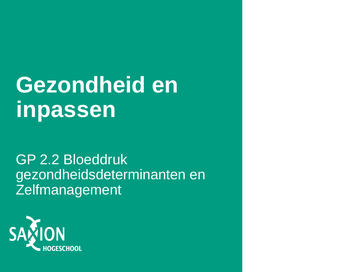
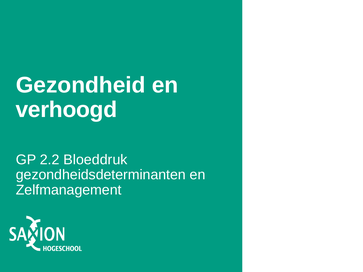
inpassen: inpassen -> verhoogd
